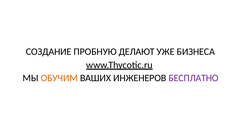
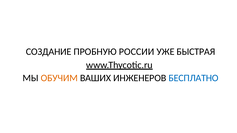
ДЕЛАЮТ: ДЕЛАЮТ -> РОССИИ
БИЗНЕСА: БИЗНЕСА -> БЫСТРАЯ
БЕСПЛАТНО colour: purple -> blue
